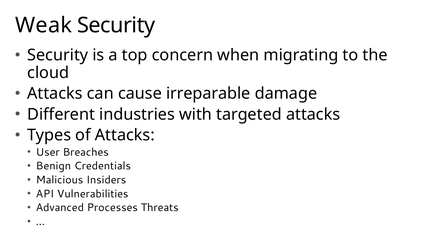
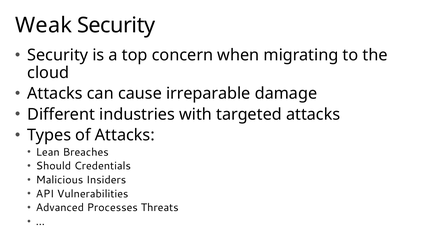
User: User -> Lean
Benign: Benign -> Should
